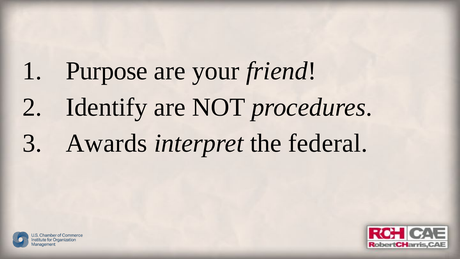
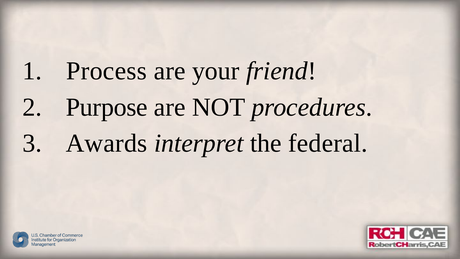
Purpose: Purpose -> Process
Identify: Identify -> Purpose
